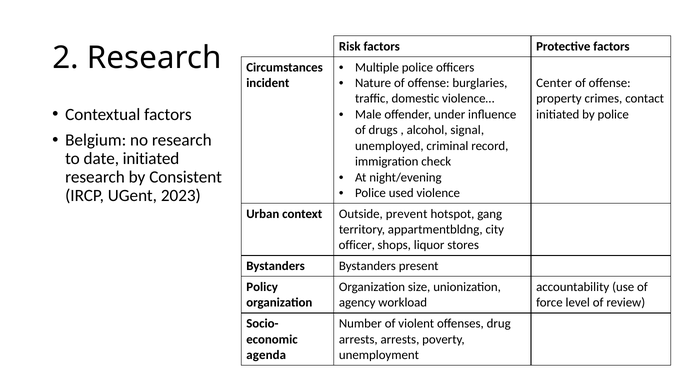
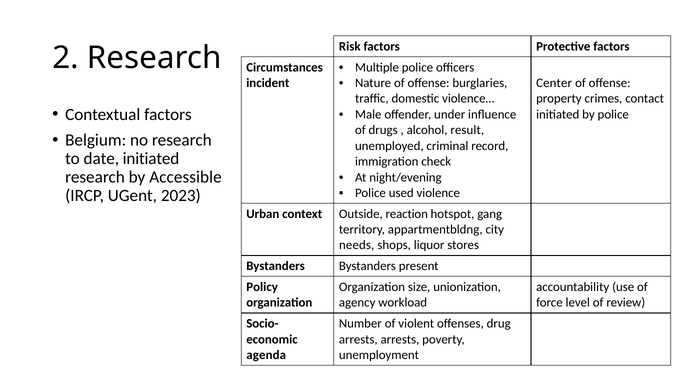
signal: signal -> result
Consistent: Consistent -> Accessible
prevent: prevent -> reaction
officer: officer -> needs
